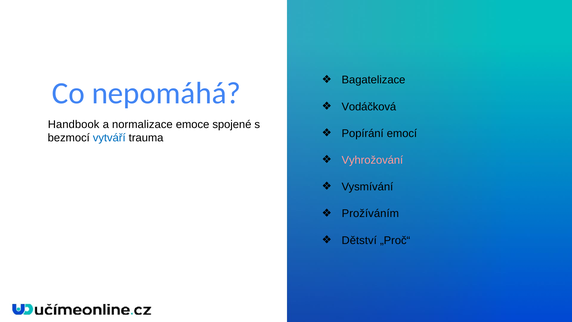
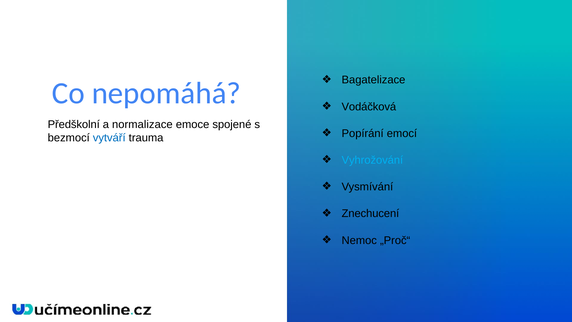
Handbook: Handbook -> Předškolní
Vyhrožování colour: pink -> light blue
Prožíváním: Prožíváním -> Znechucení
Dětství: Dětství -> Nemoc
